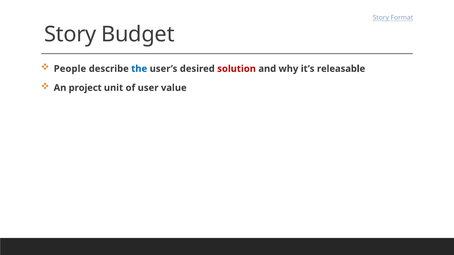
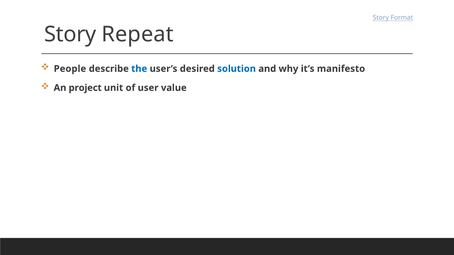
Budget: Budget -> Repeat
solution colour: red -> blue
releasable: releasable -> manifesto
